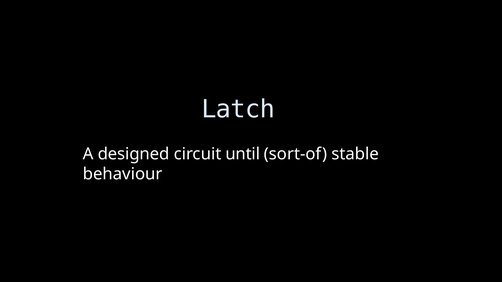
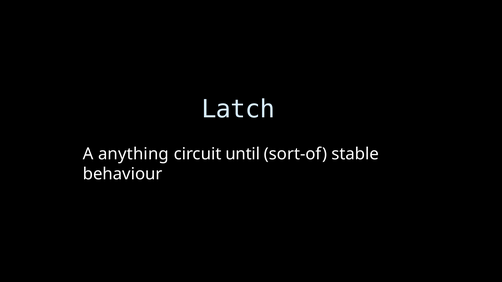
designed: designed -> anything
